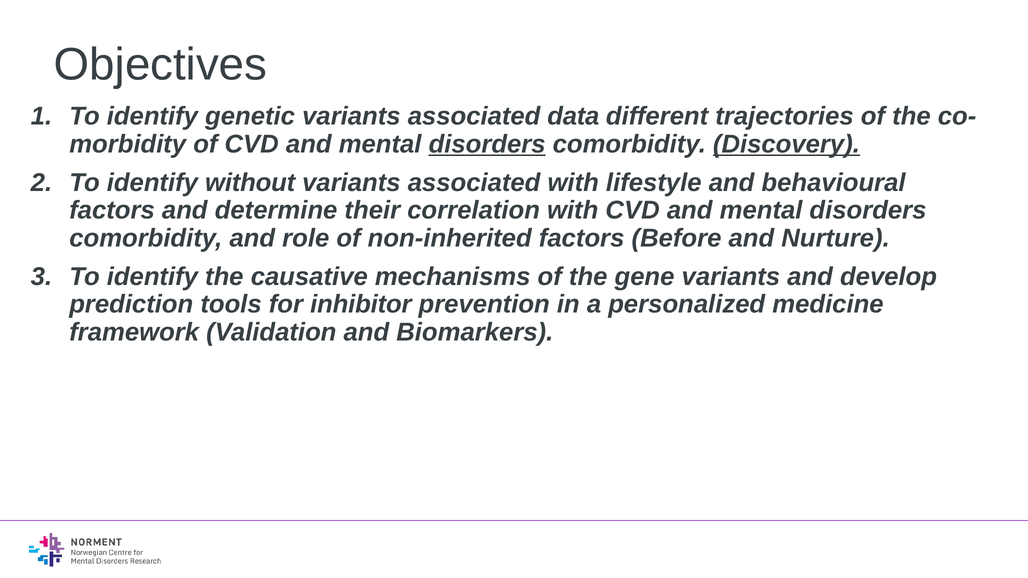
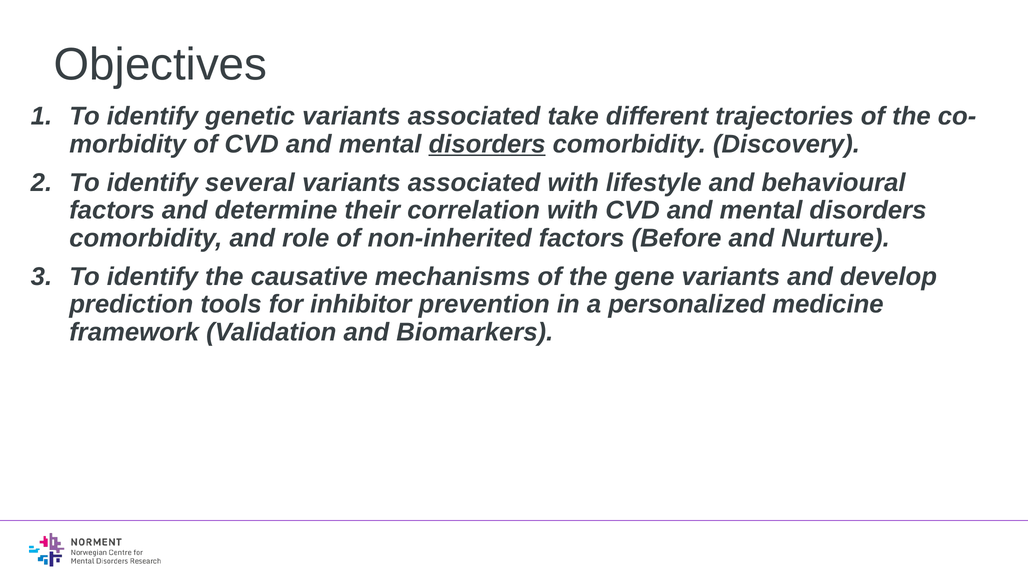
data: data -> take
Discovery underline: present -> none
without: without -> several
